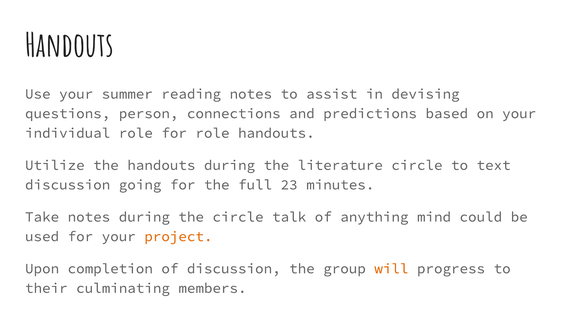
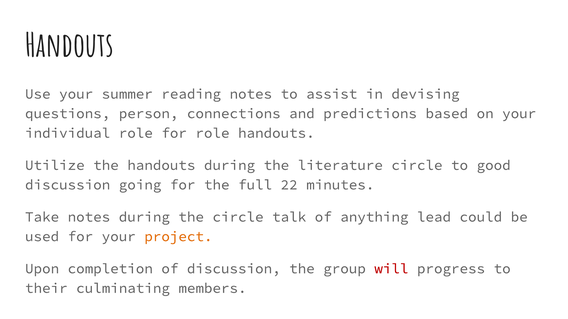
text: text -> good
23: 23 -> 22
mind: mind -> lead
will colour: orange -> red
